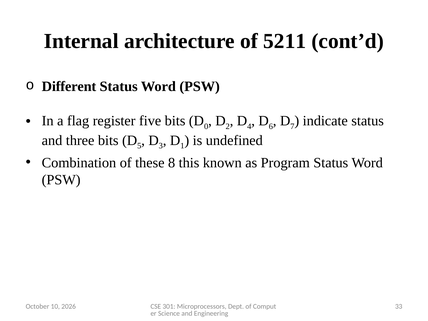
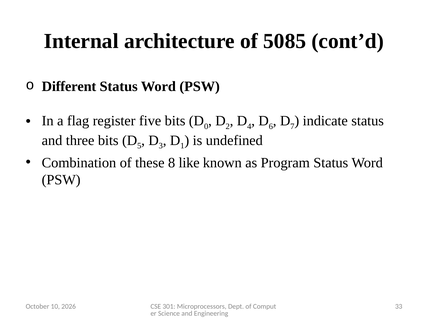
5211: 5211 -> 5085
this: this -> like
